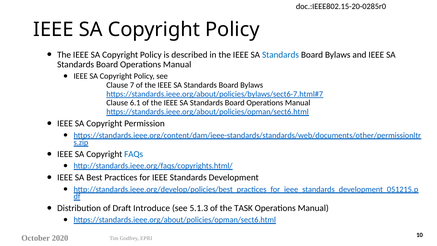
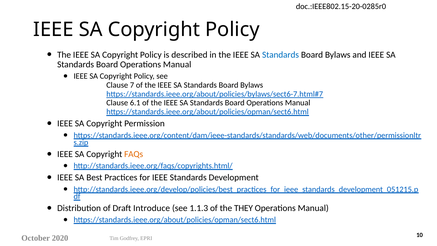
FAQs colour: blue -> orange
5.1.3: 5.1.3 -> 1.1.3
TASK: TASK -> THEY
